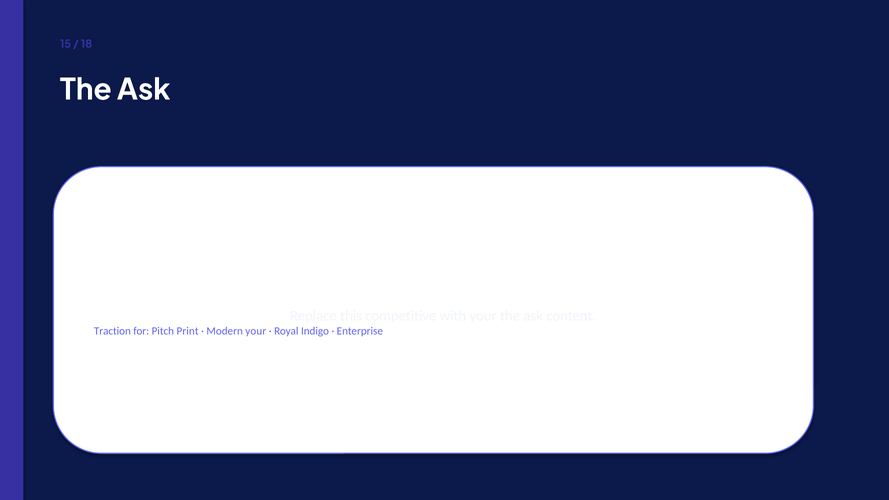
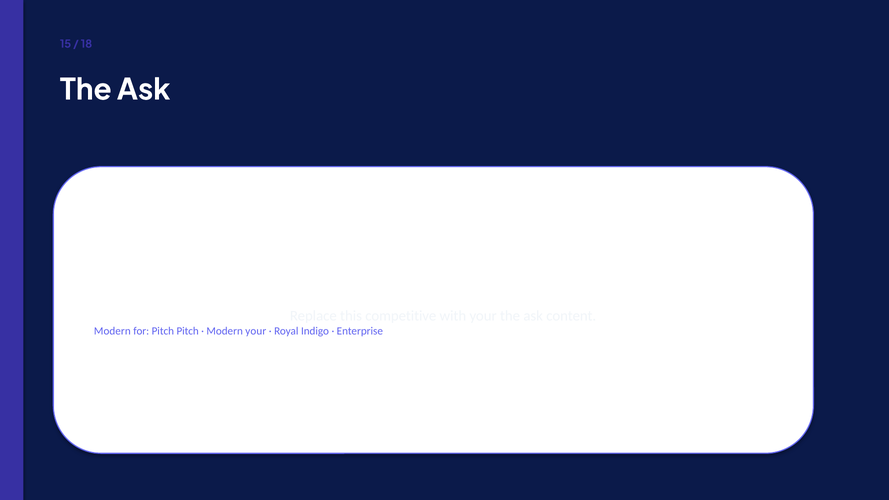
Traction at (112, 331): Traction -> Modern
Pitch Print: Print -> Pitch
